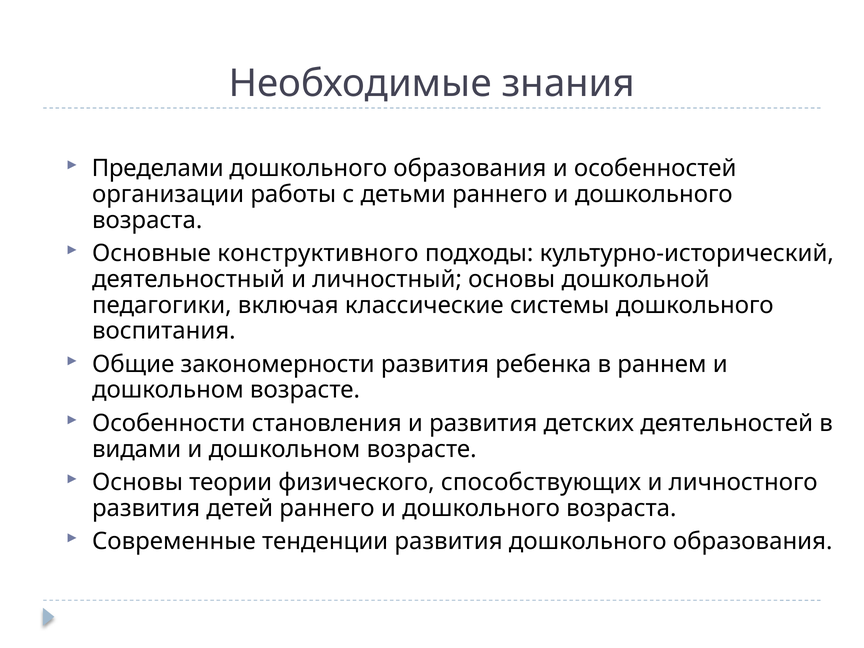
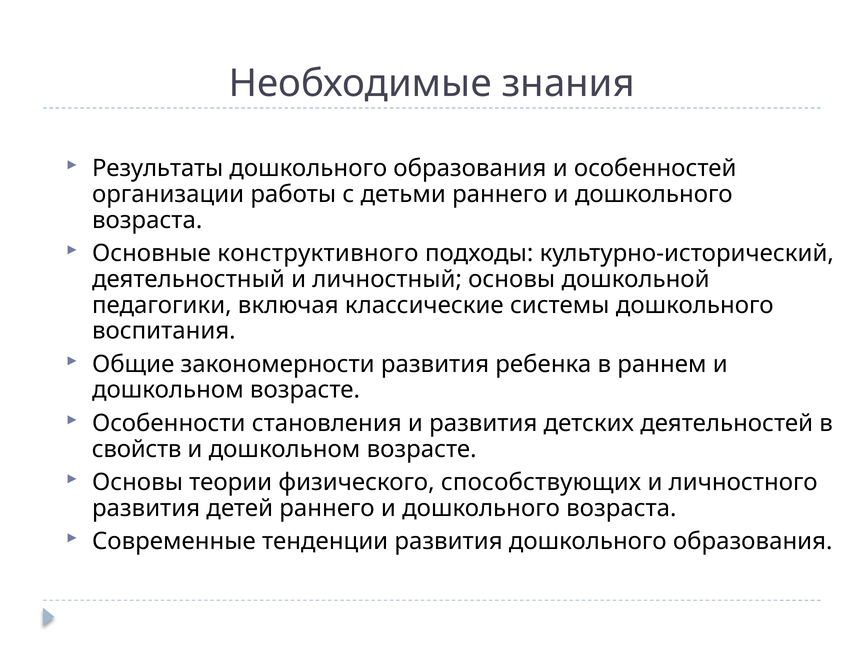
Пределами: Пределами -> Результаты
видами: видами -> свойств
